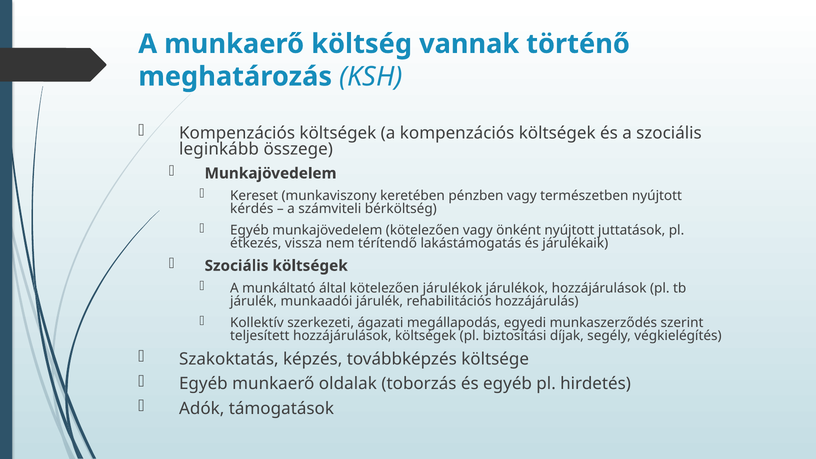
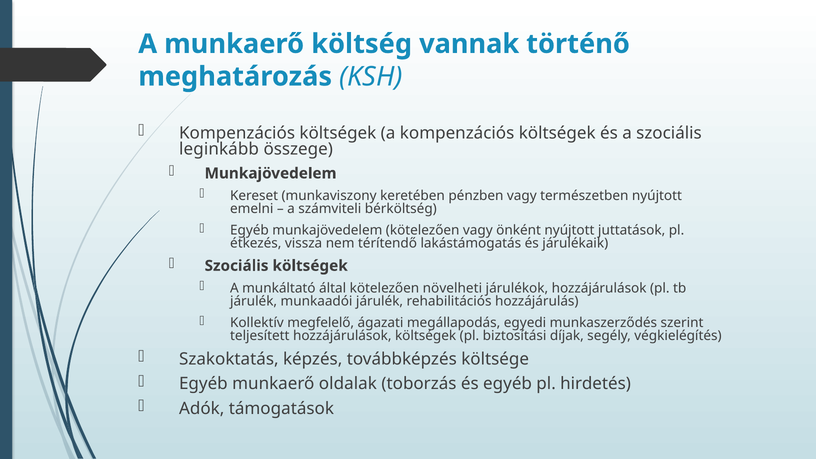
kérdés: kérdés -> emelni
kötelezően járulékok: járulékok -> növelheti
szerkezeti: szerkezeti -> megfelelő
